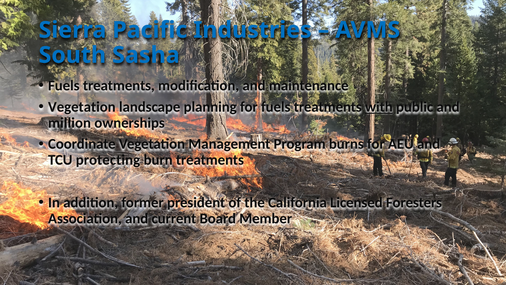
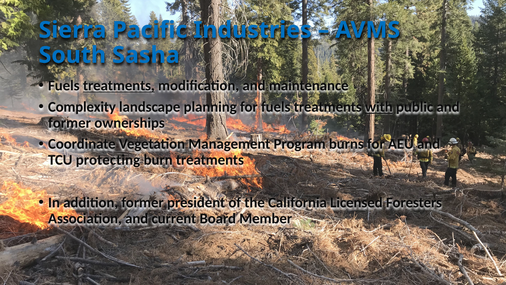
treatments at (119, 86) underline: none -> present
Vegetation at (82, 107): Vegetation -> Complexity
million at (70, 123): million -> former
